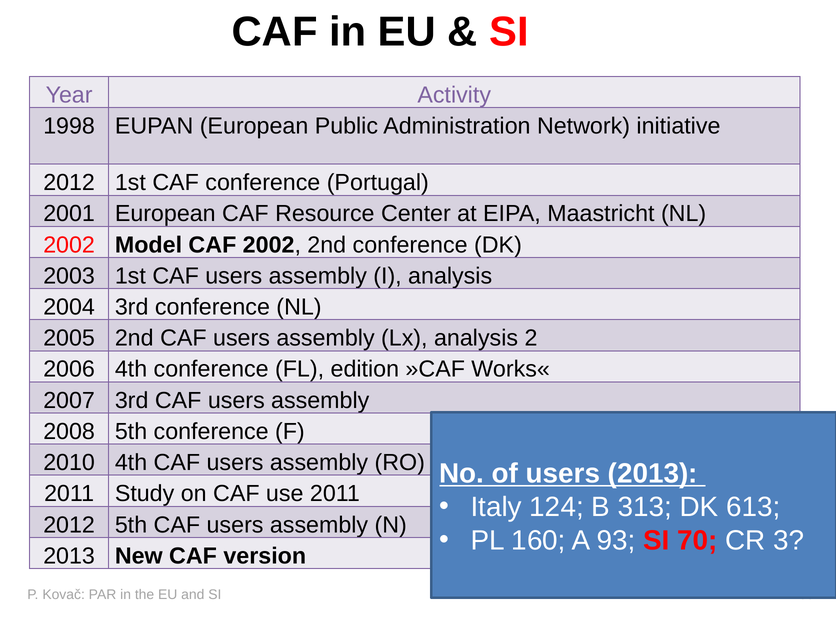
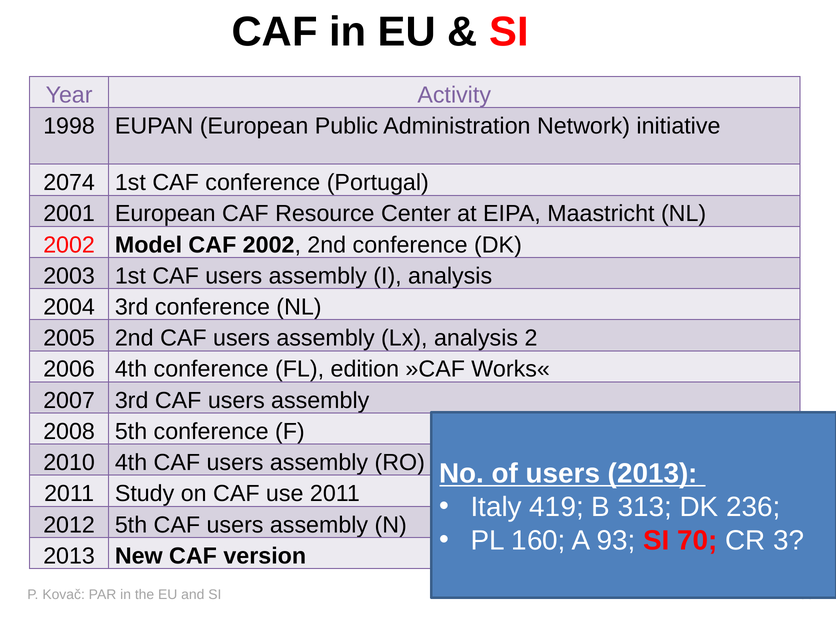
2012 at (69, 183): 2012 -> 2074
124: 124 -> 419
613: 613 -> 236
